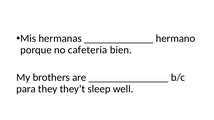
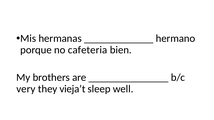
para: para -> very
they’t: they’t -> vieja’t
